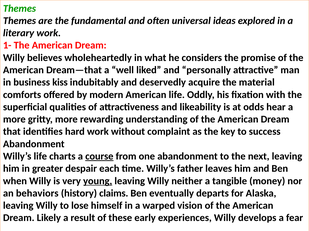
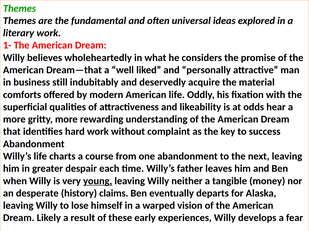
kiss: kiss -> still
course underline: present -> none
behaviors: behaviors -> desperate
